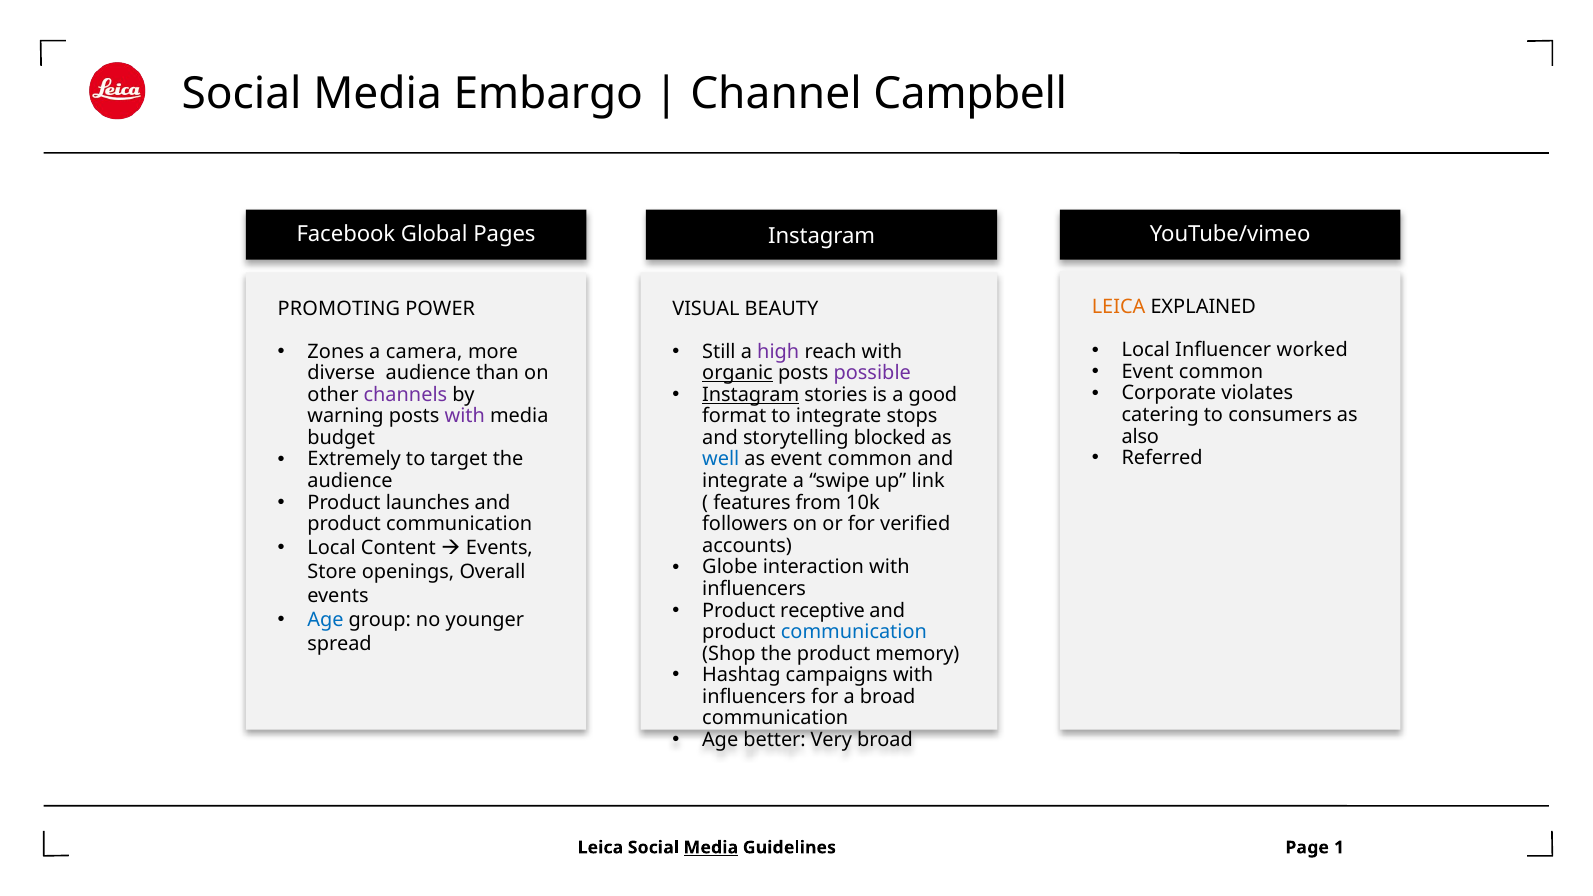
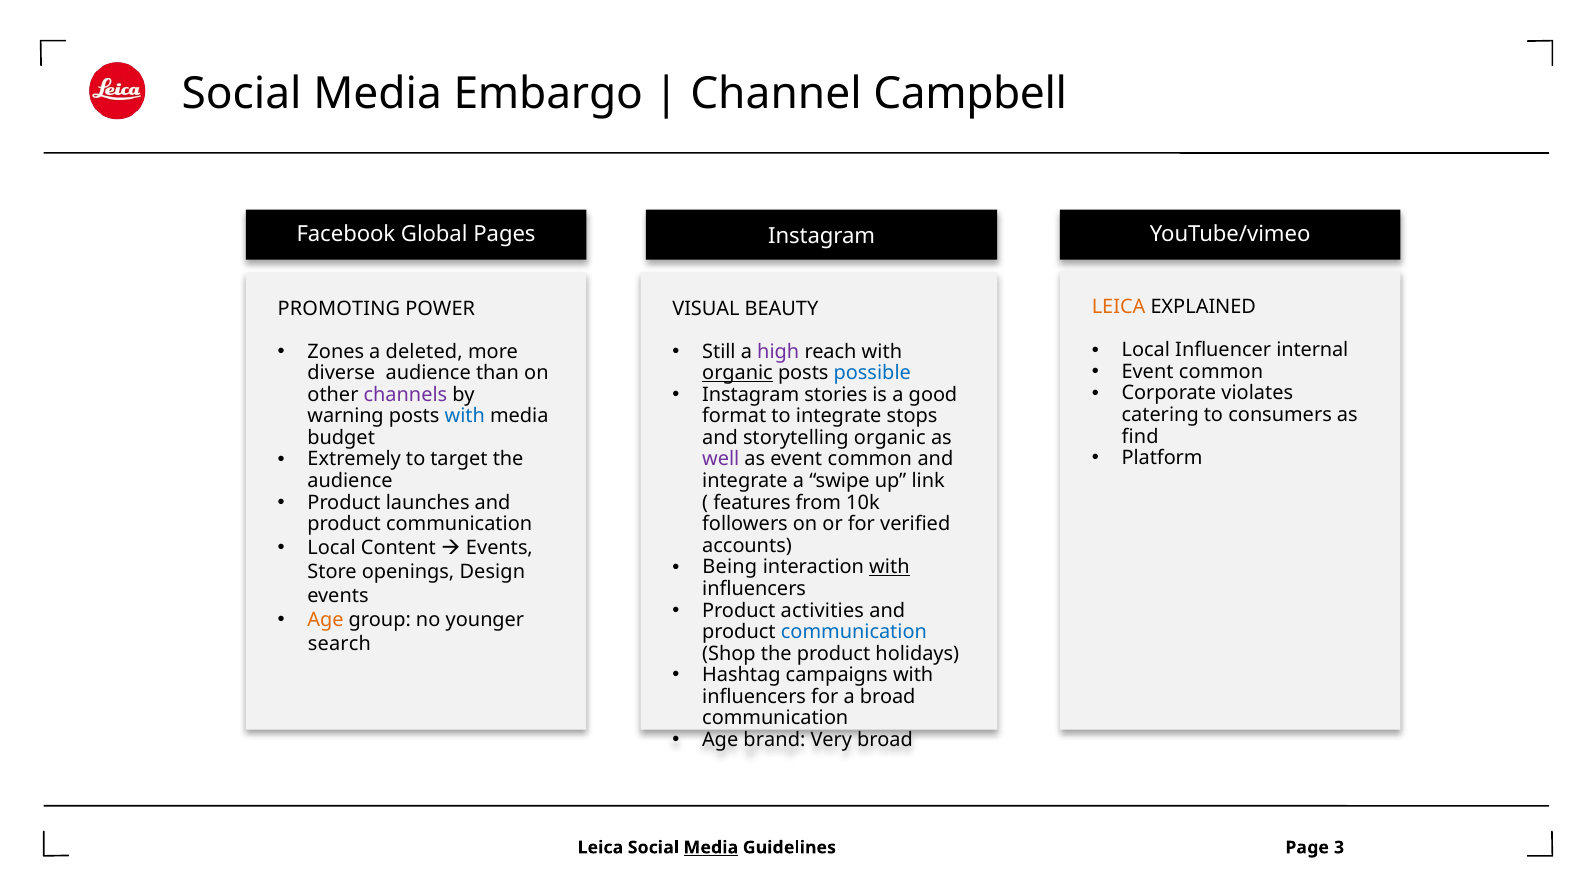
worked: worked -> internal
camera: camera -> deleted
possible colour: purple -> blue
Instagram at (751, 395) underline: present -> none
with at (465, 416) colour: purple -> blue
also: also -> find
storytelling blocked: blocked -> organic
Referred: Referred -> Platform
well colour: blue -> purple
Globe: Globe -> Being
with at (889, 567) underline: none -> present
Overall: Overall -> Design
receptive: receptive -> activities
Age at (326, 620) colour: blue -> orange
spread: spread -> search
memory: memory -> holidays
better: better -> brand
1: 1 -> 3
